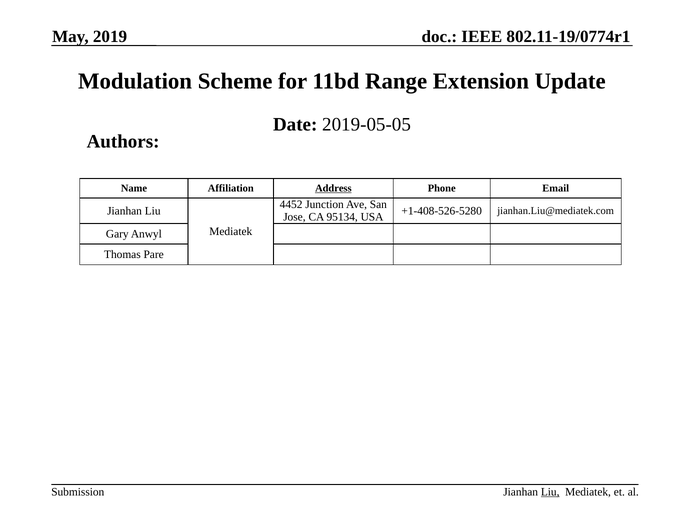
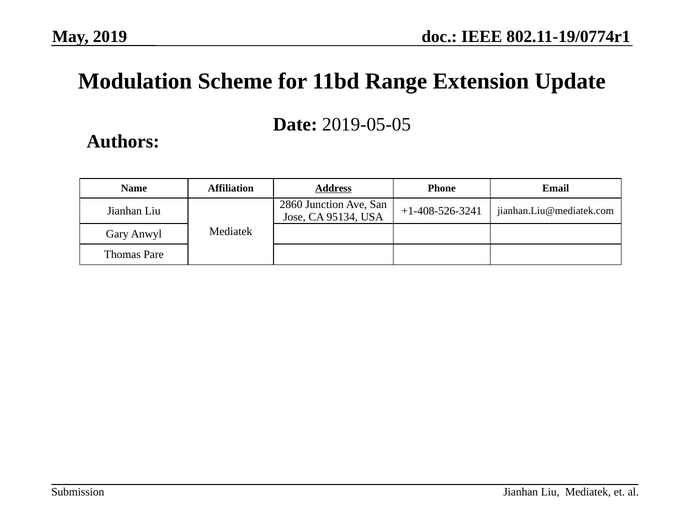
4452: 4452 -> 2860
+1-408-526-5280: +1-408-526-5280 -> +1-408-526-3241
Liu at (550, 492) underline: present -> none
